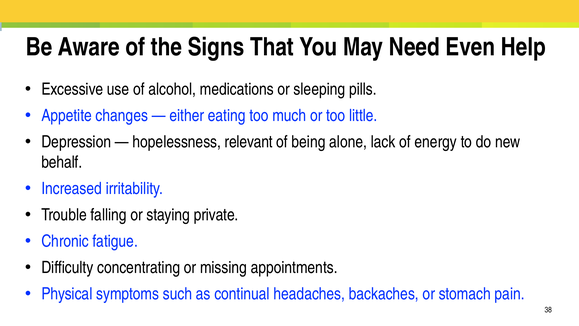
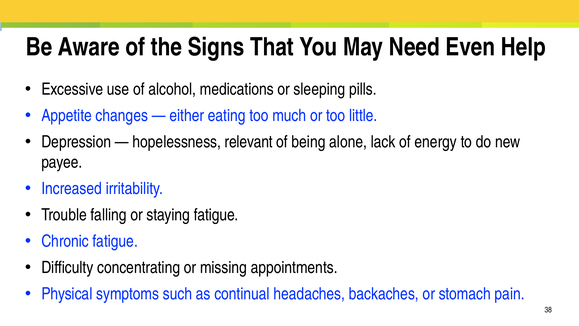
behalf: behalf -> payee
staying private: private -> fatigue
